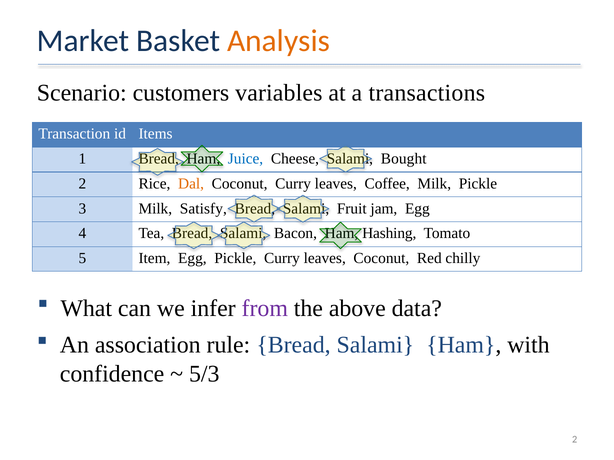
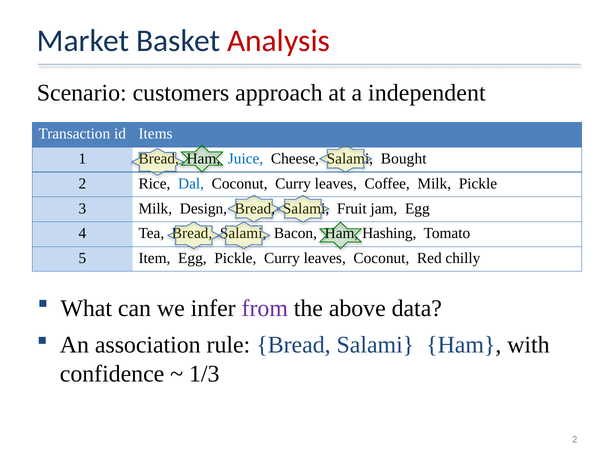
Analysis colour: orange -> red
variables: variables -> approach
transactions: transactions -> independent
Dal colour: orange -> blue
Satisfy: Satisfy -> Design
5/3: 5/3 -> 1/3
